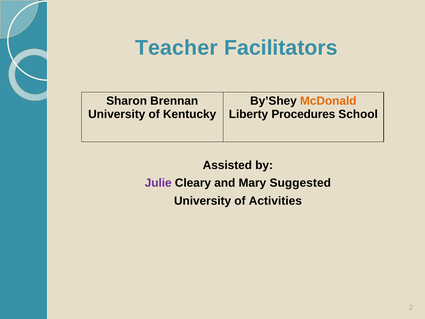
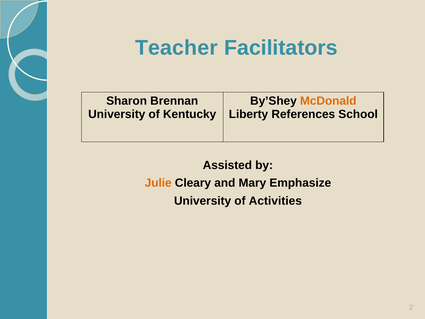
Procedures: Procedures -> References
Julie colour: purple -> orange
Suggested: Suggested -> Emphasize
